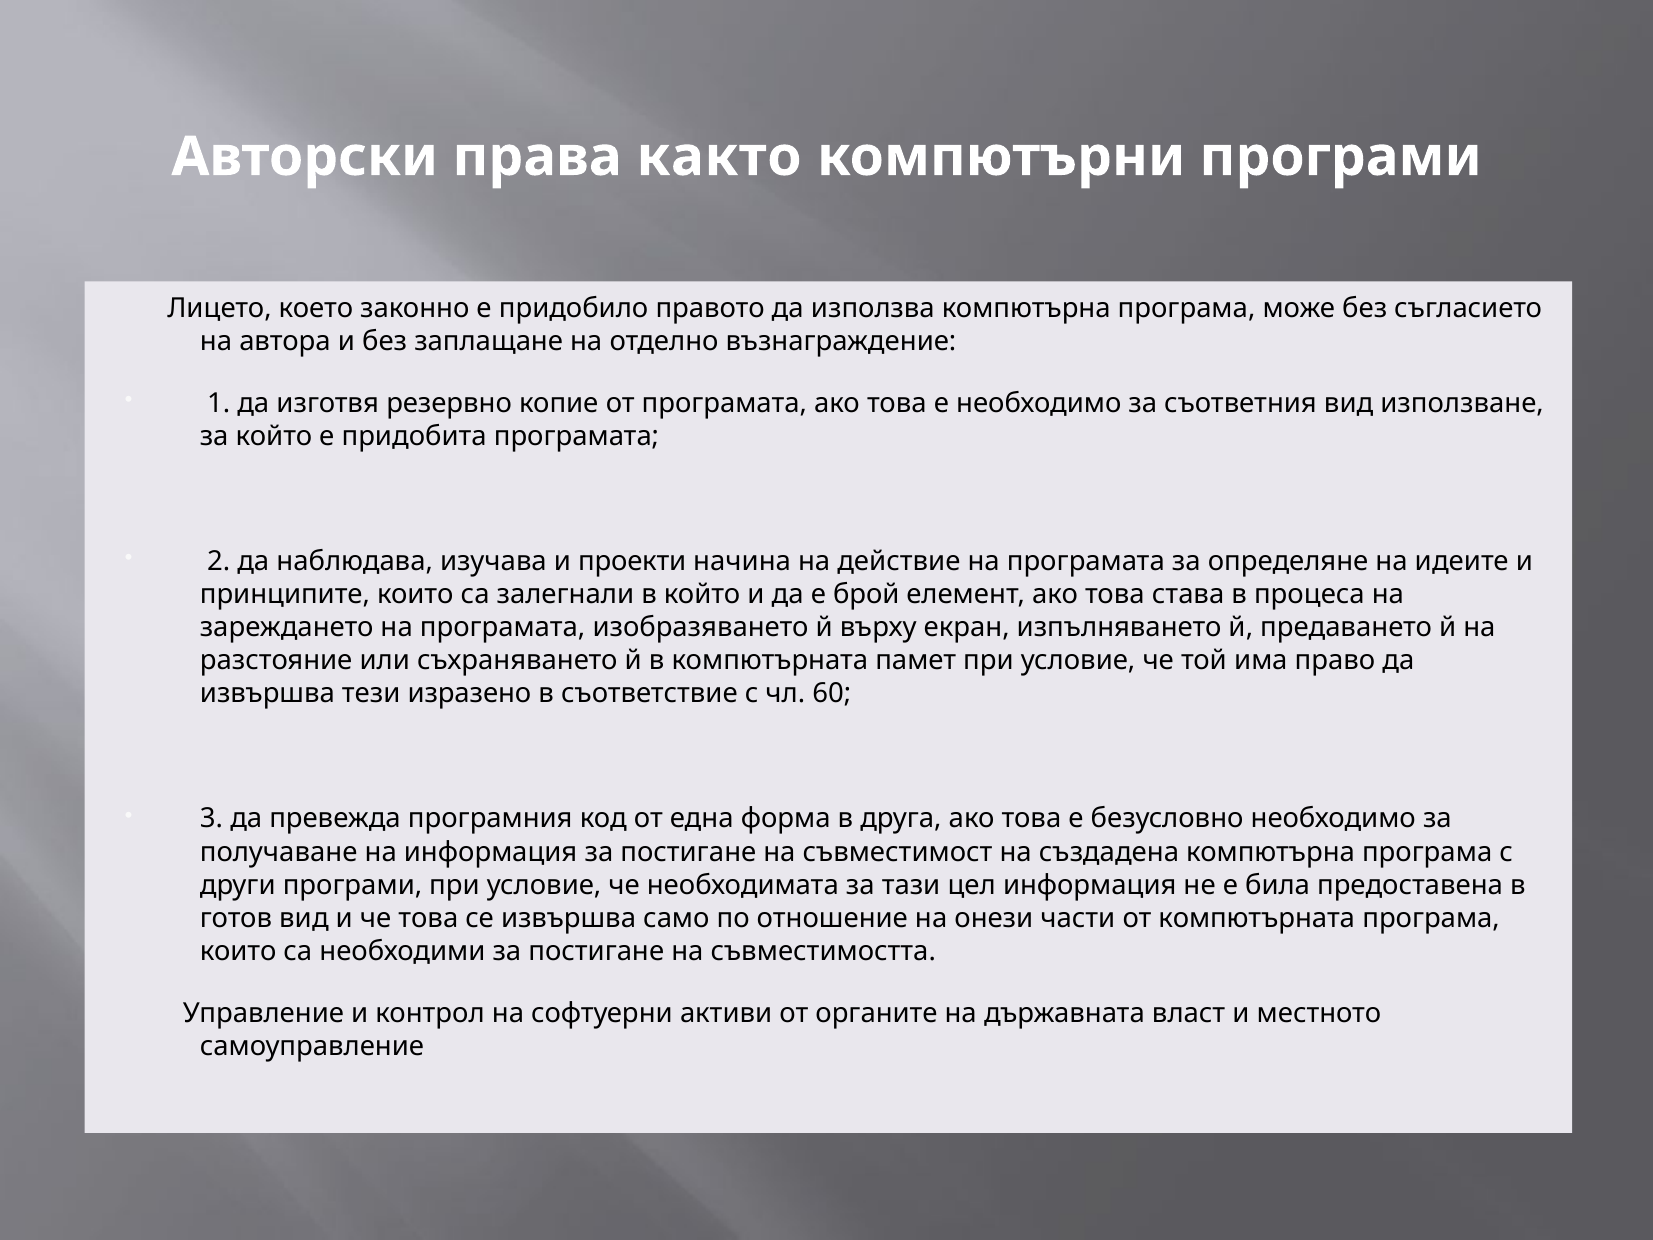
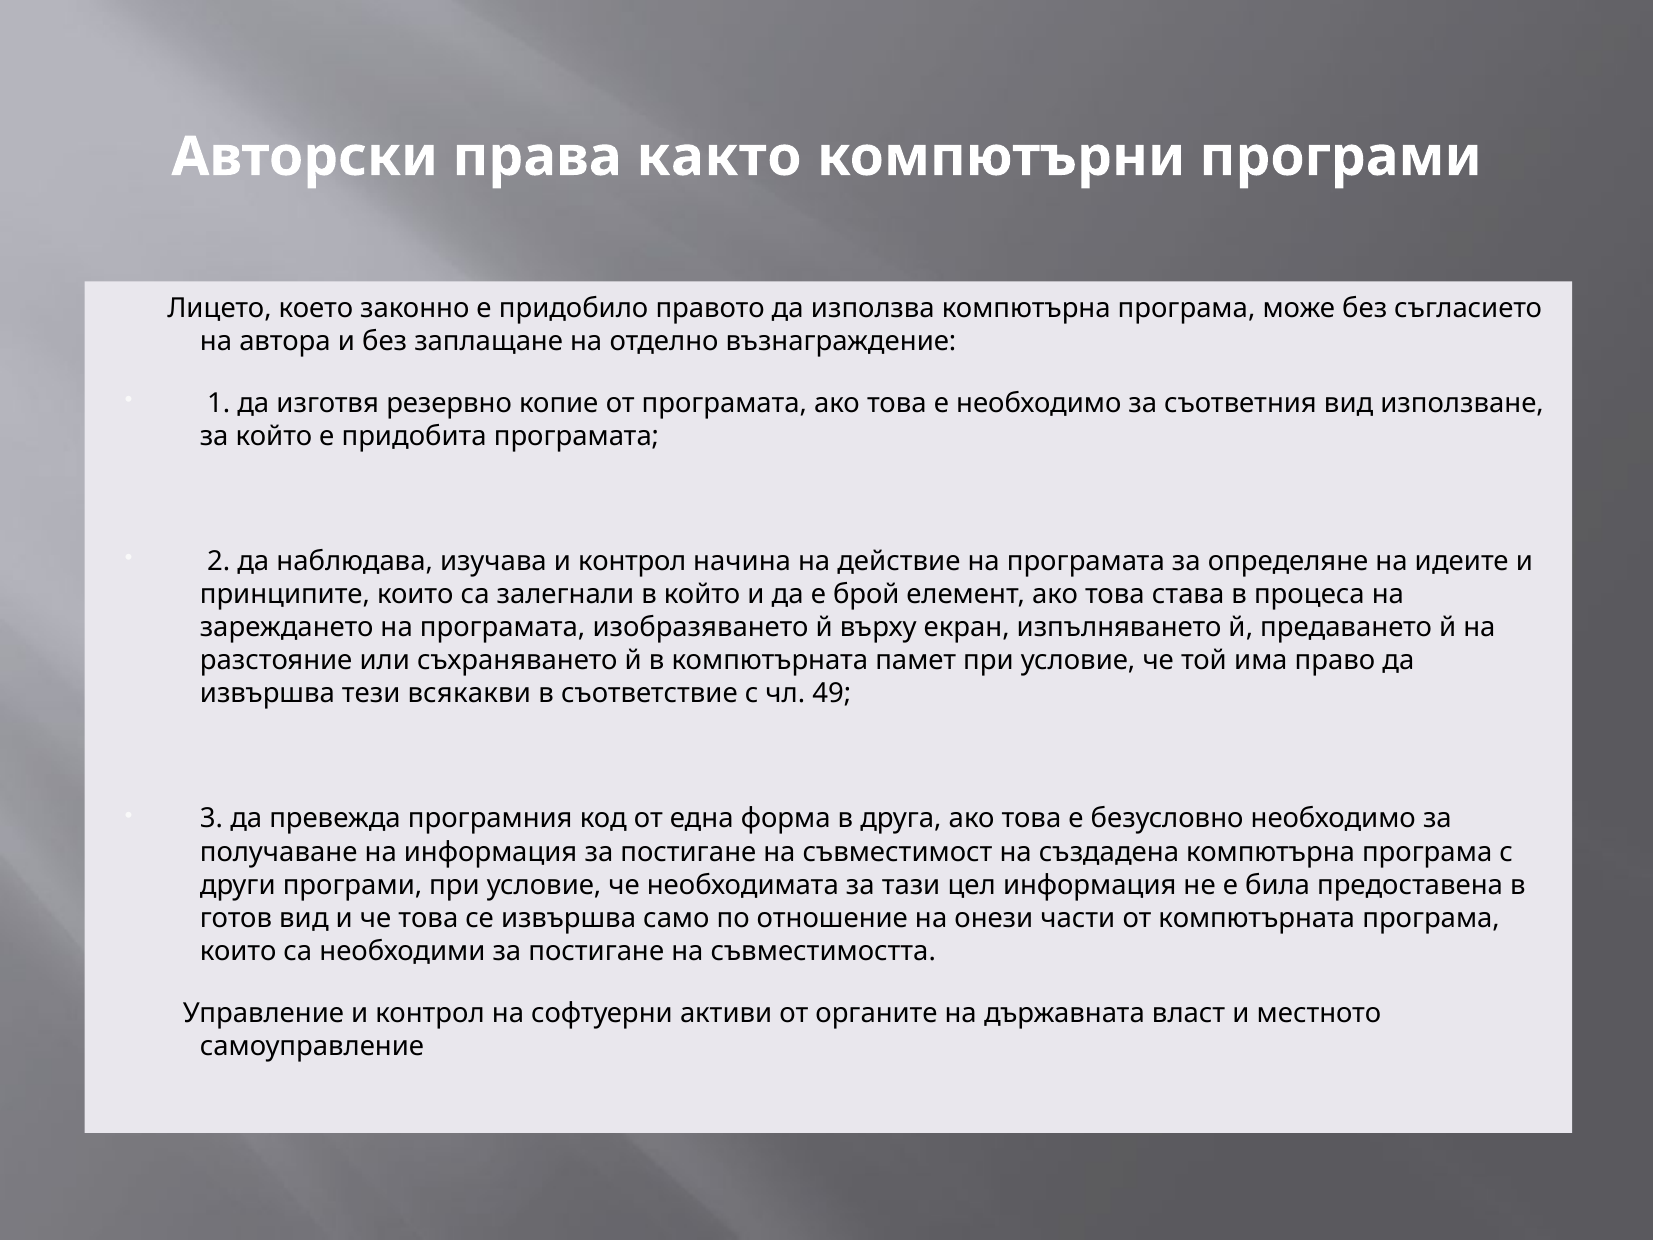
изучава и проекти: проекти -> контрол
изразено: изразено -> всякакви
60: 60 -> 49
